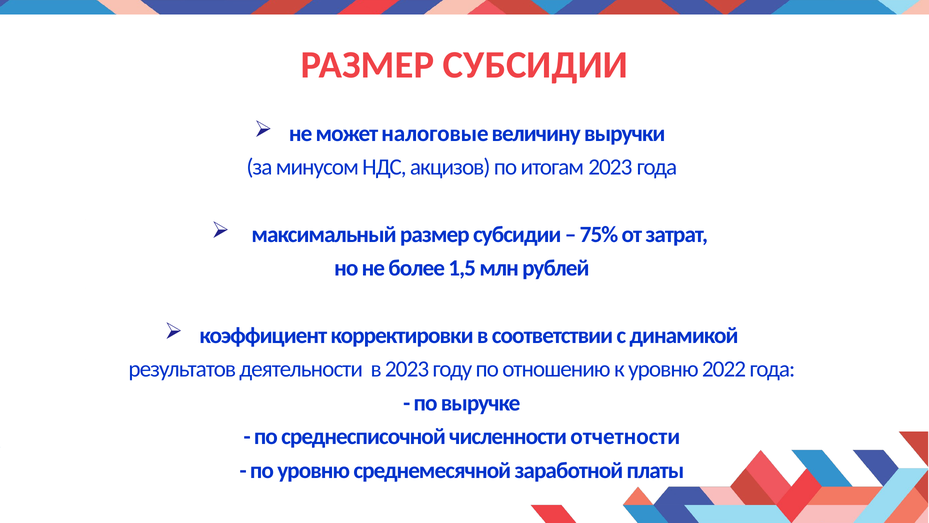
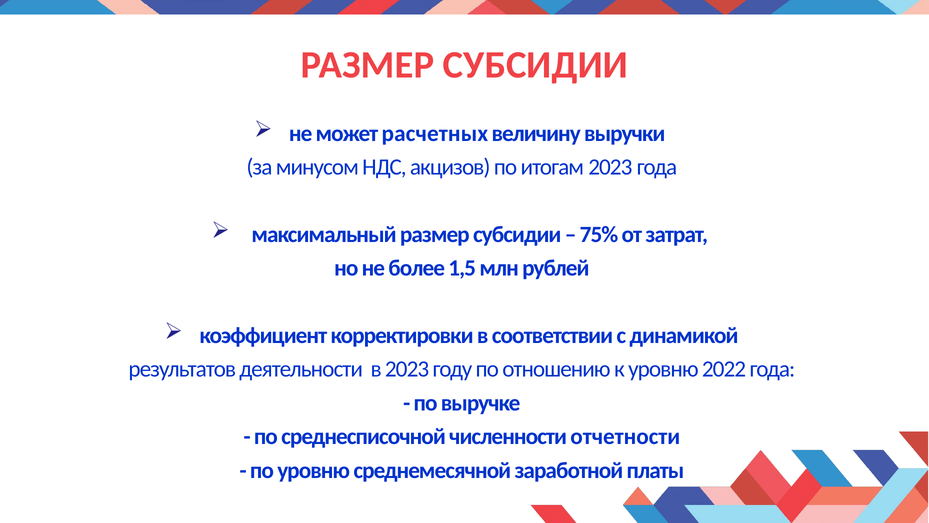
налоговые: налоговые -> расчетных
